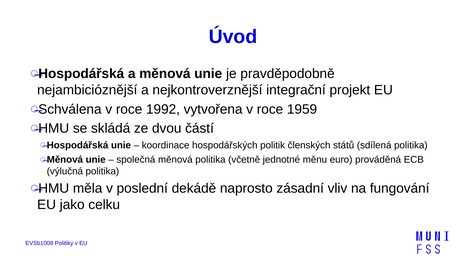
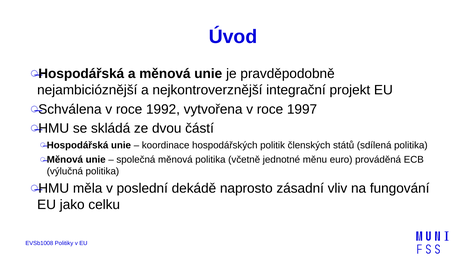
1959: 1959 -> 1997
